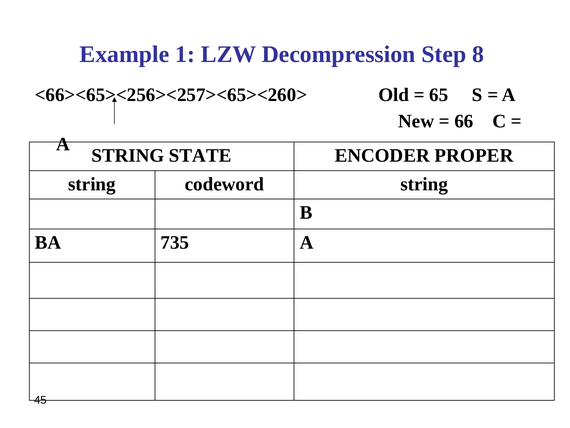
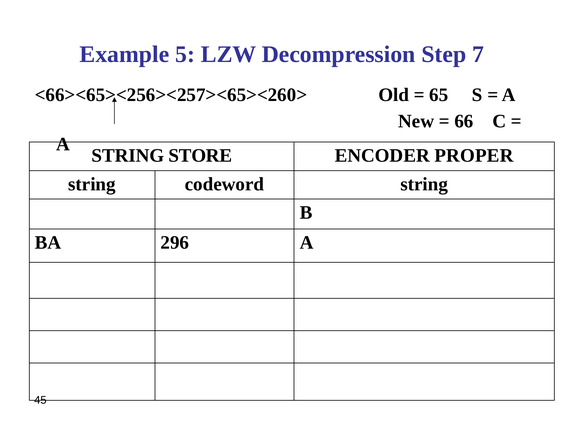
1: 1 -> 5
8: 8 -> 7
STATE: STATE -> STORE
735: 735 -> 296
